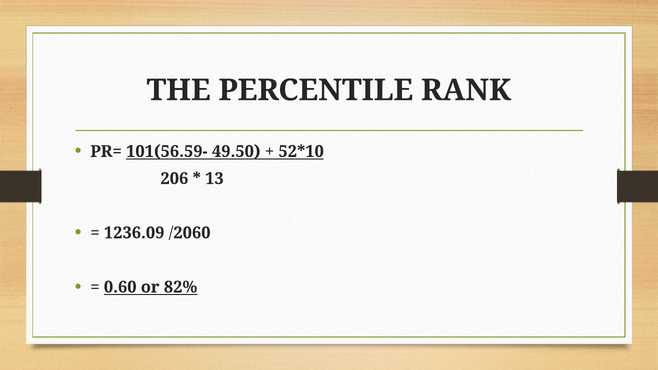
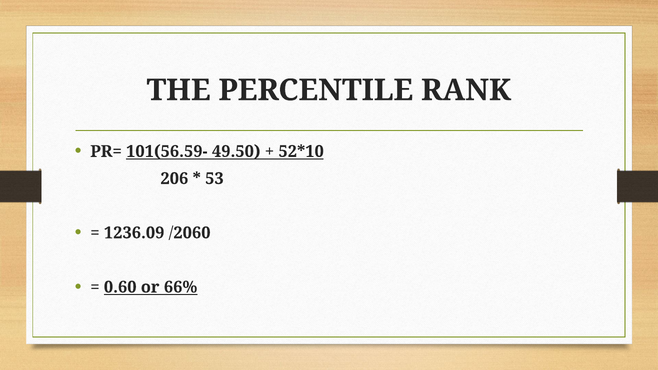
13: 13 -> 53
82%: 82% -> 66%
